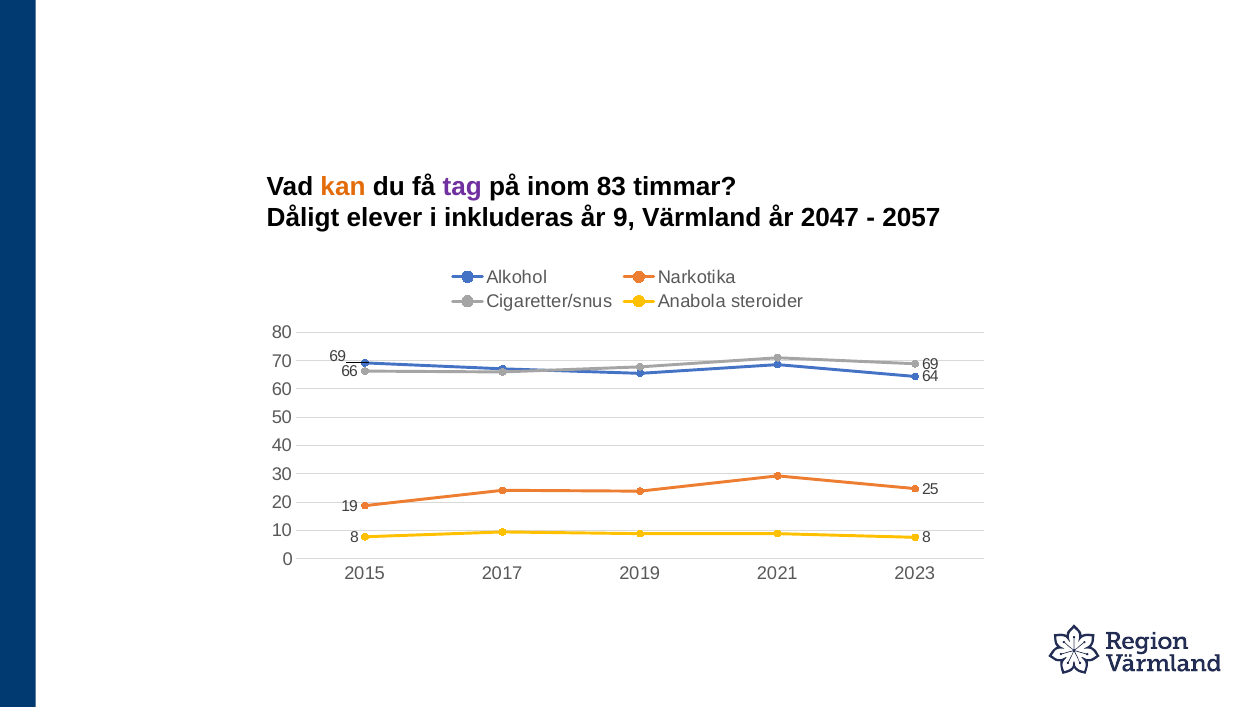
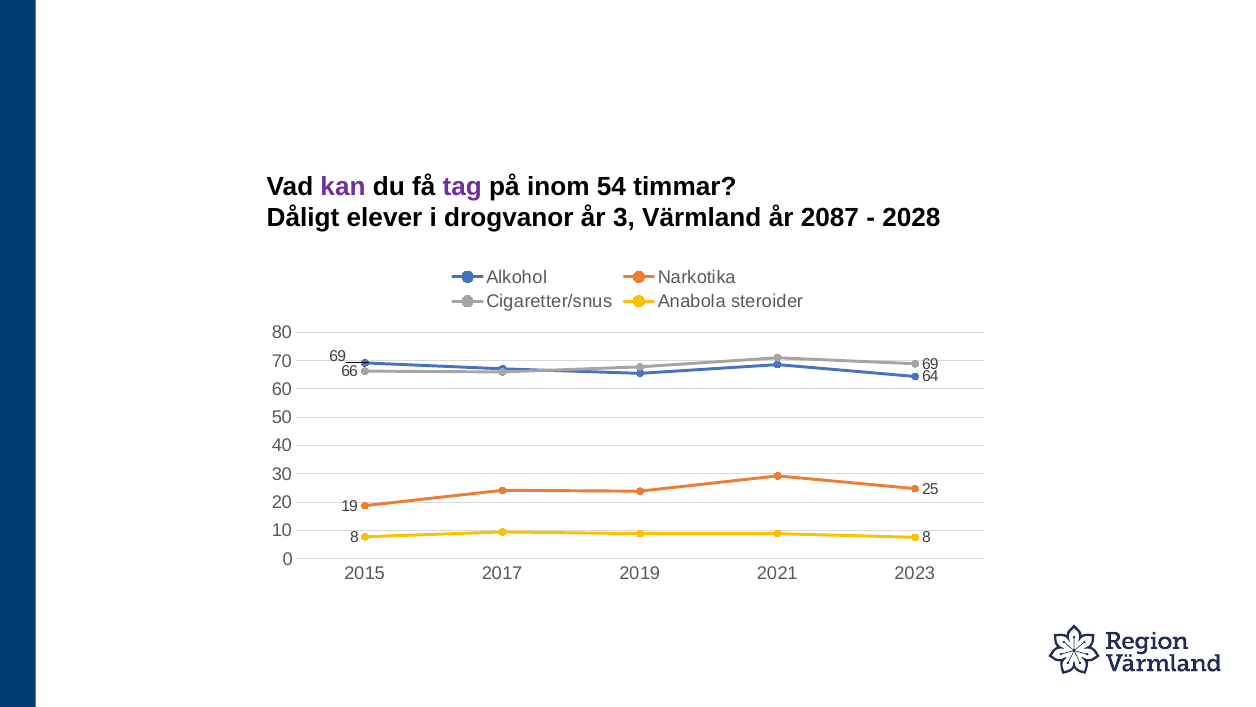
kan colour: orange -> purple
83: 83 -> 54
inkluderas: inkluderas -> drogvanor
9: 9 -> 3
2047: 2047 -> 2087
2057: 2057 -> 2028
